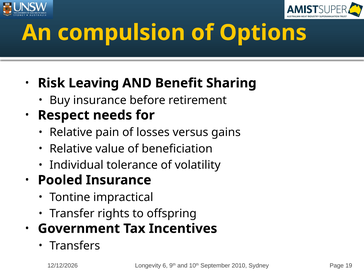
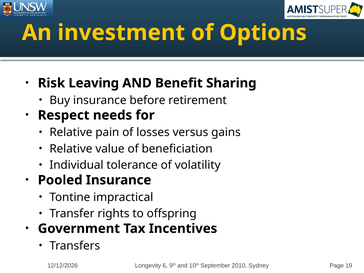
compulsion: compulsion -> investment
